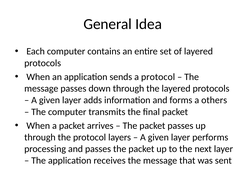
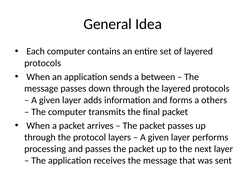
a protocol: protocol -> between
